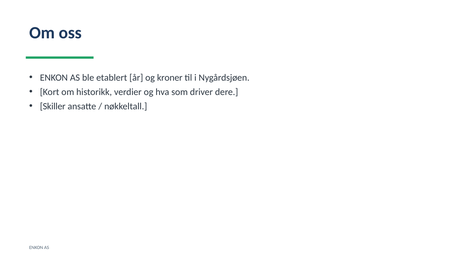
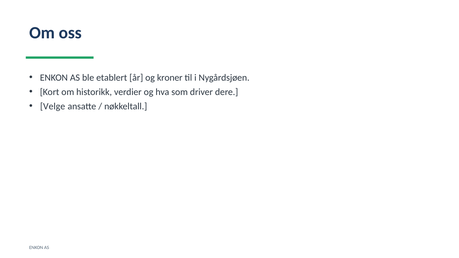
Skiller: Skiller -> Velge
